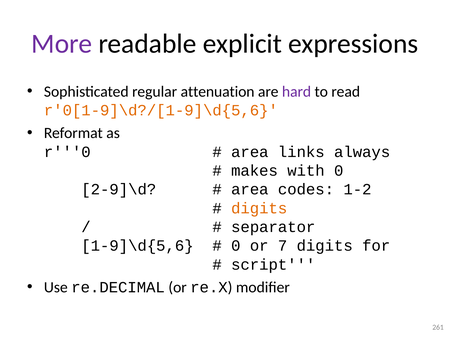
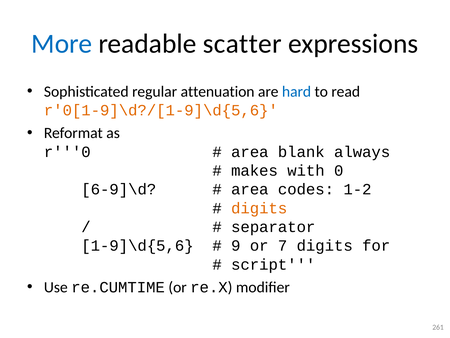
More colour: purple -> blue
explicit: explicit -> scatter
hard colour: purple -> blue
links: links -> blank
2-9]\d: 2-9]\d -> 6-9]\d
0 at (236, 245): 0 -> 9
re.DECIMAL: re.DECIMAL -> re.CUMTIME
